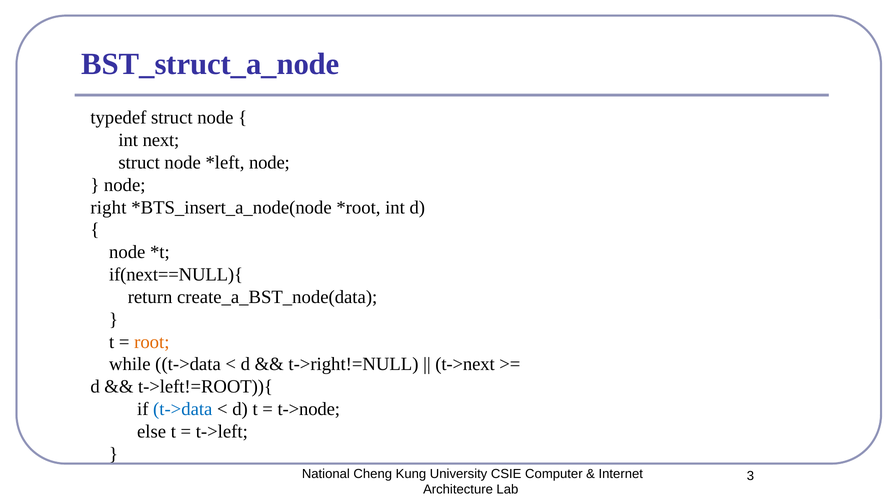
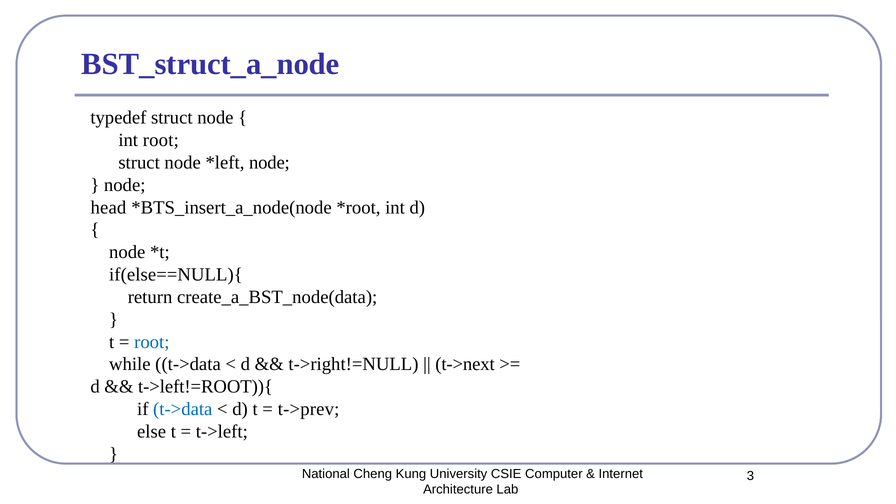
int next: next -> root
right: right -> head
if(next==NULL){: if(next==NULL){ -> if(else==NULL){
root at (152, 342) colour: orange -> blue
t->node: t->node -> t->prev
